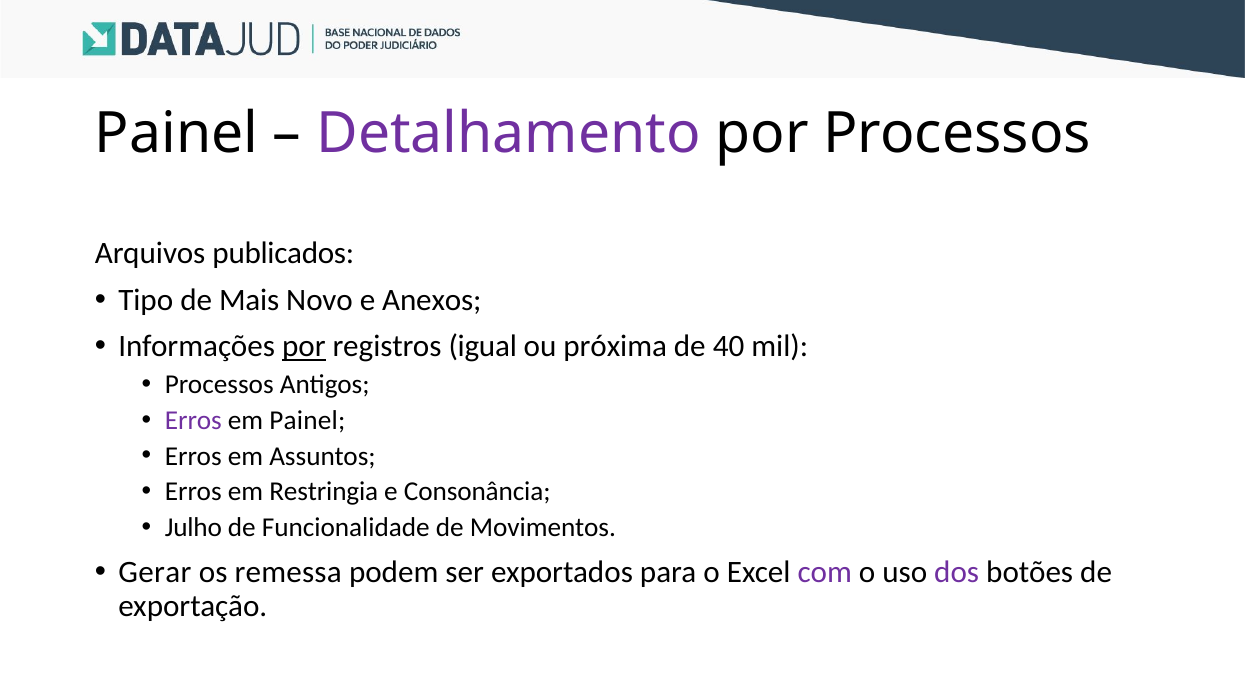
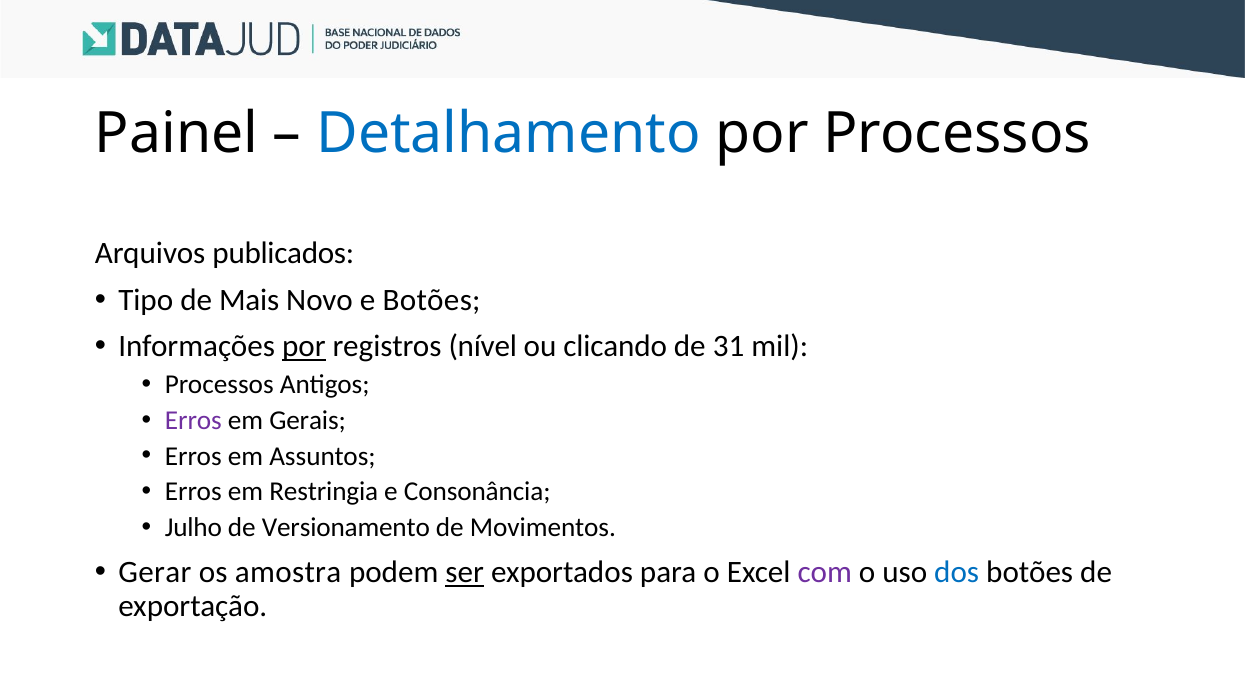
Detalhamento colour: purple -> blue
e Anexos: Anexos -> Botões
igual: igual -> nível
próxima: próxima -> clicando
40: 40 -> 31
em Painel: Painel -> Gerais
Funcionalidade: Funcionalidade -> Versionamento
remessa: remessa -> amostra
ser underline: none -> present
dos colour: purple -> blue
